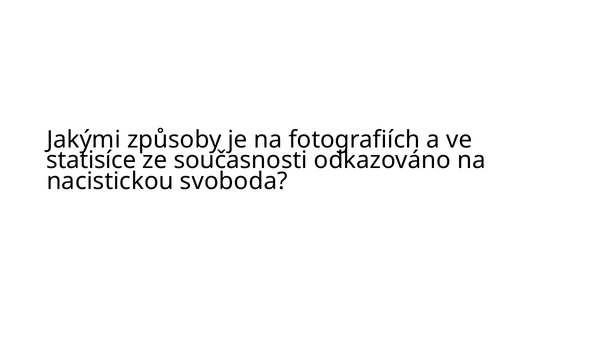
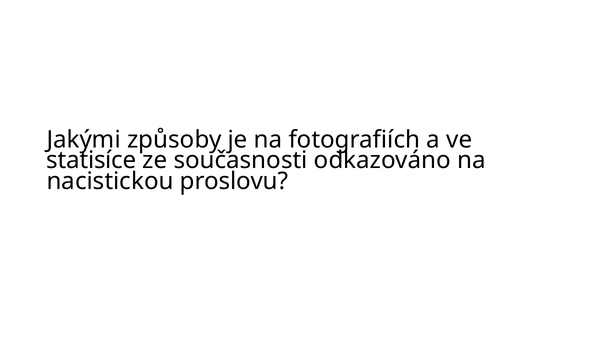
svoboda: svoboda -> proslovu
